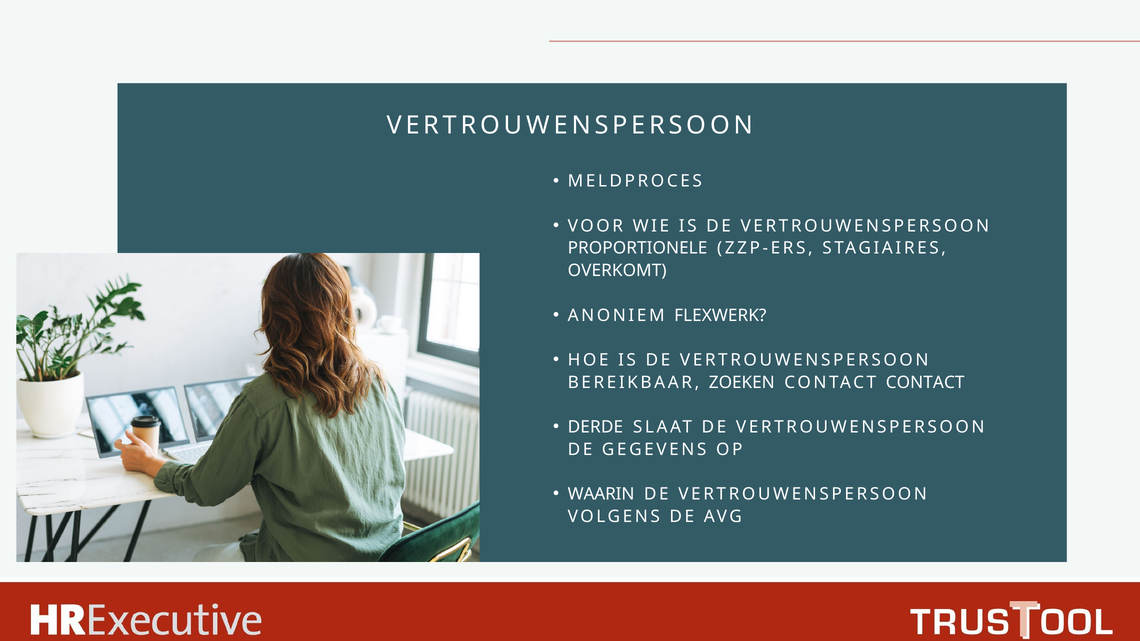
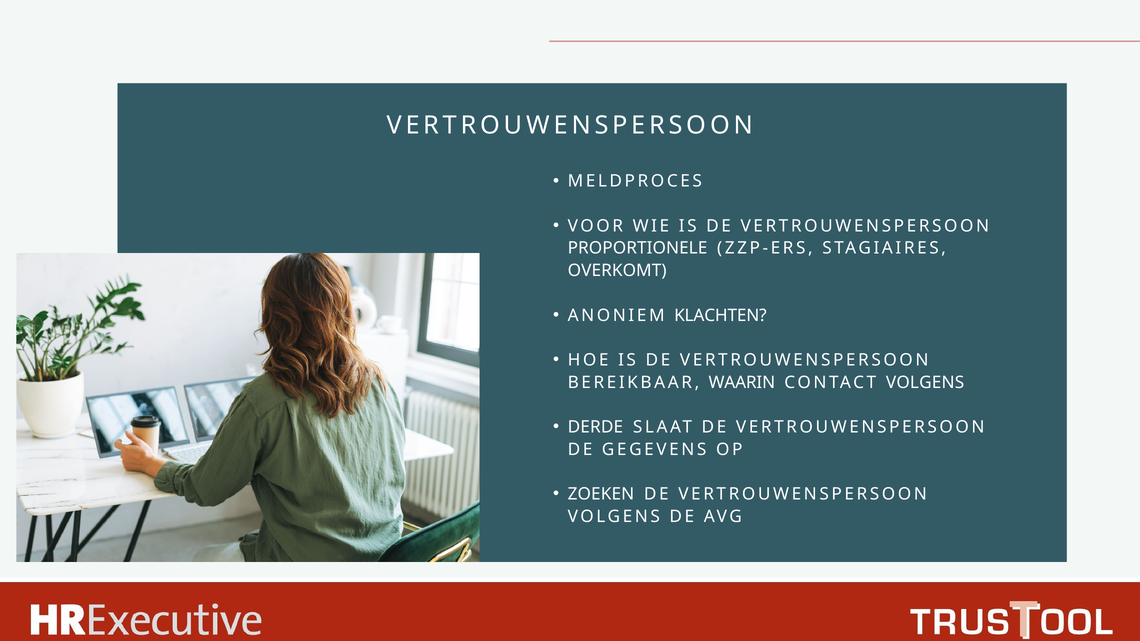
FLEXWERK: FLEXWERK -> KLACHTEN
ZOEKEN: ZOEKEN -> WAARIN
CONTACT CONTACT: CONTACT -> VOLGENS
WAARIN: WAARIN -> ZOEKEN
